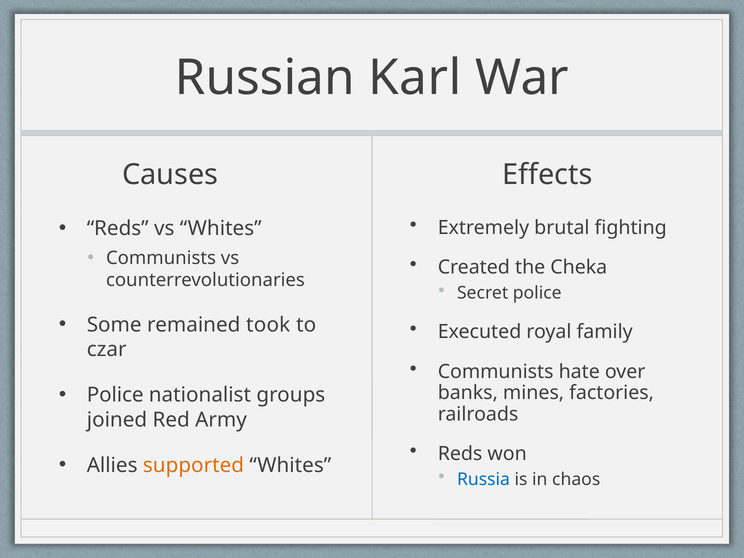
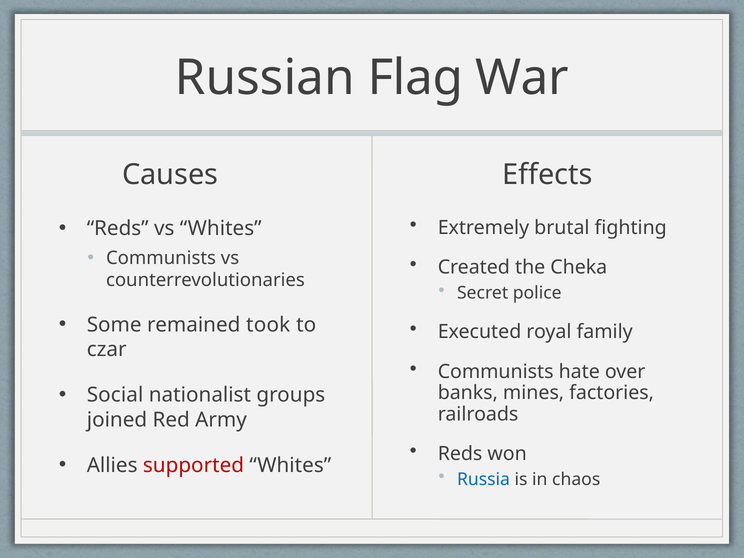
Karl: Karl -> Flag
Police at (115, 395): Police -> Social
supported colour: orange -> red
